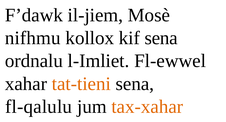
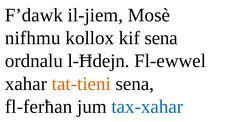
l-Imliet: l-Imliet -> l-Ħdejn
fl-qalulu: fl-qalulu -> fl-ferħan
tax-xahar colour: orange -> blue
